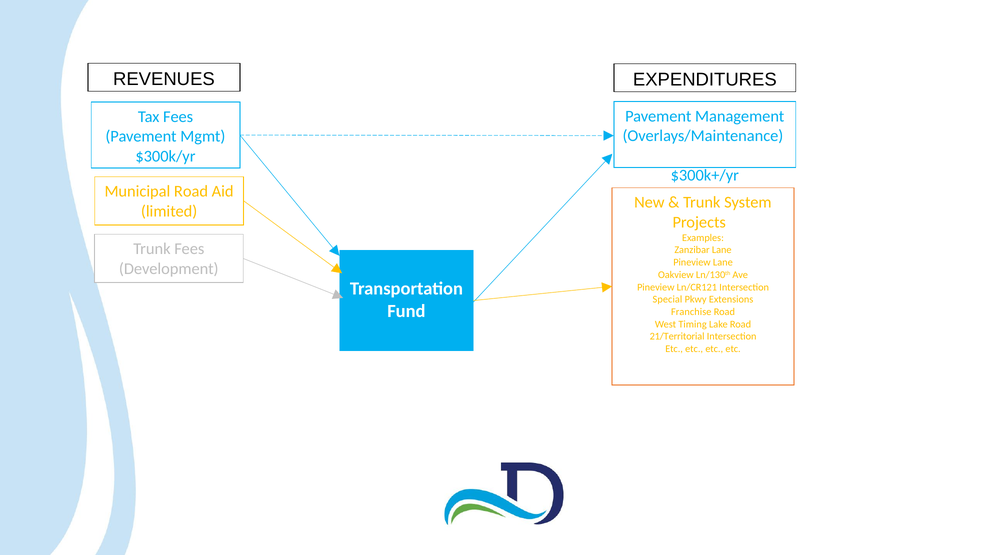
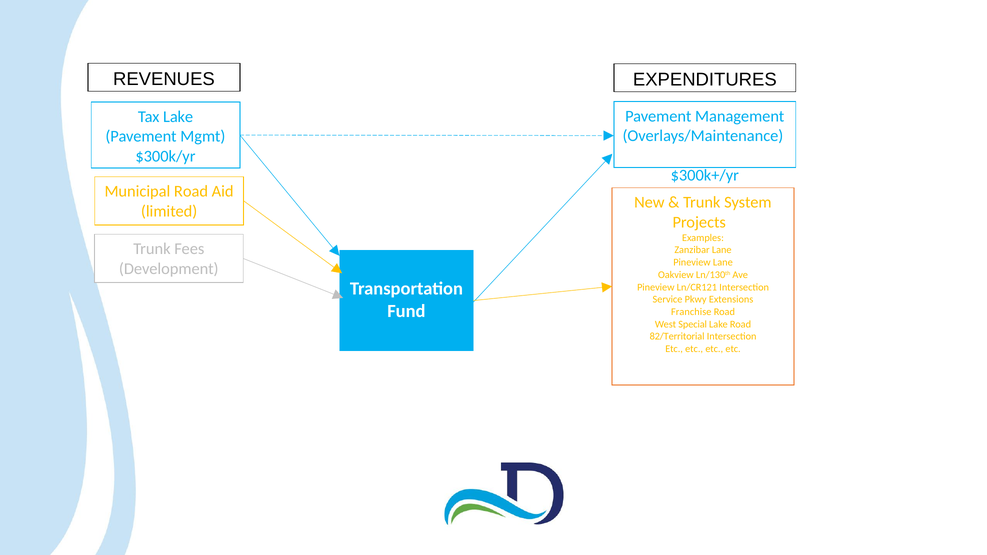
Tax Fees: Fees -> Lake
Special: Special -> Service
Timing: Timing -> Special
21/Territorial: 21/Territorial -> 82/Territorial
